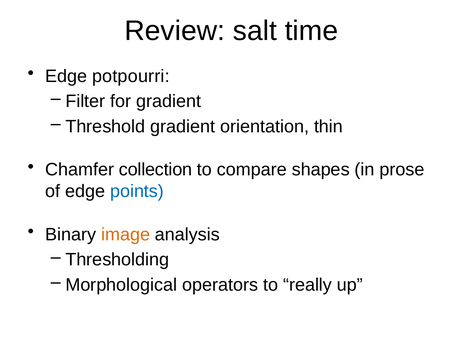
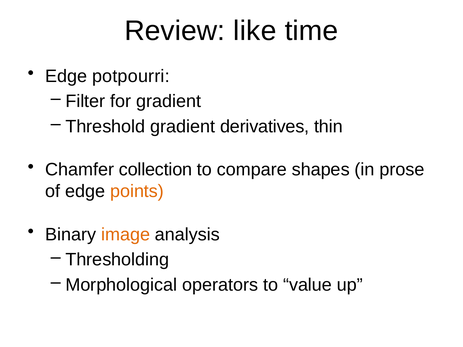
salt: salt -> like
orientation: orientation -> derivatives
points colour: blue -> orange
really: really -> value
